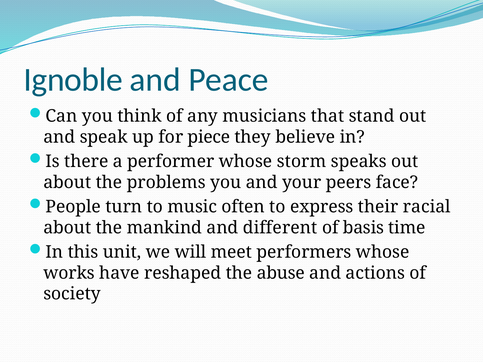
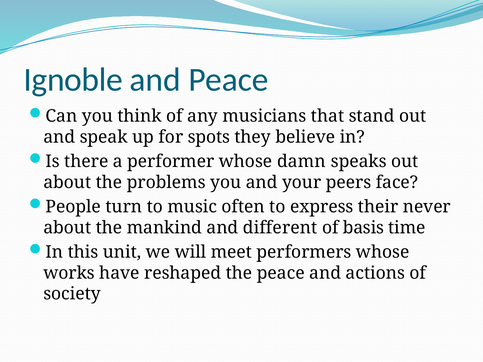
piece: piece -> spots
storm: storm -> damn
racial: racial -> never
the abuse: abuse -> peace
